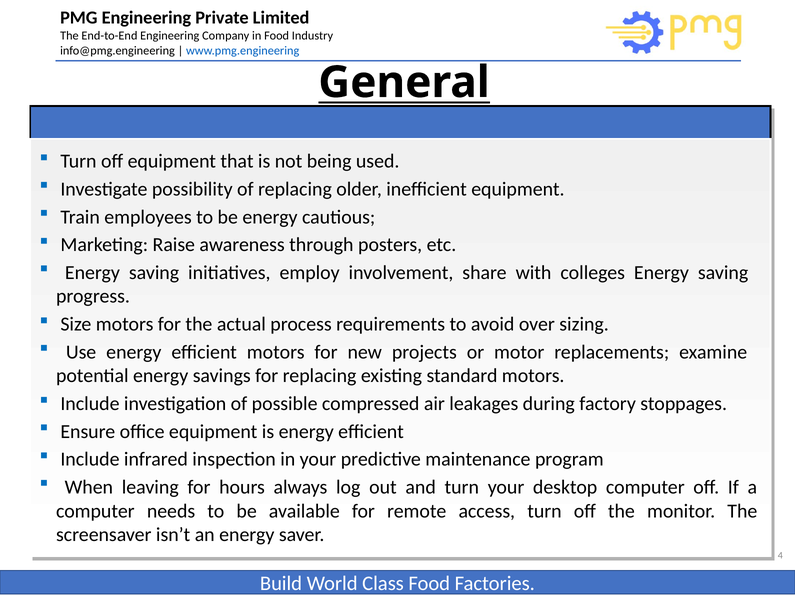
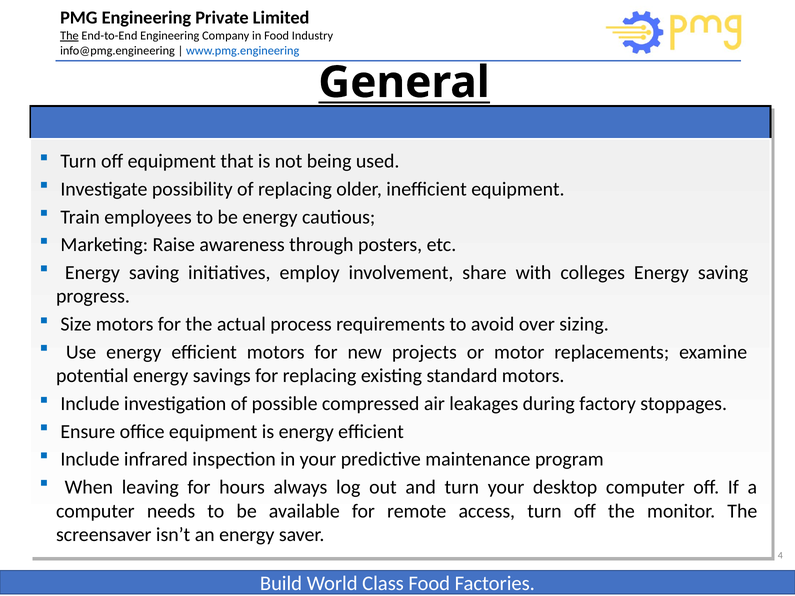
The at (69, 36) underline: none -> present
